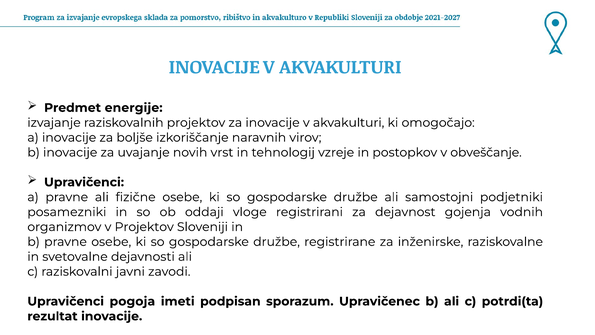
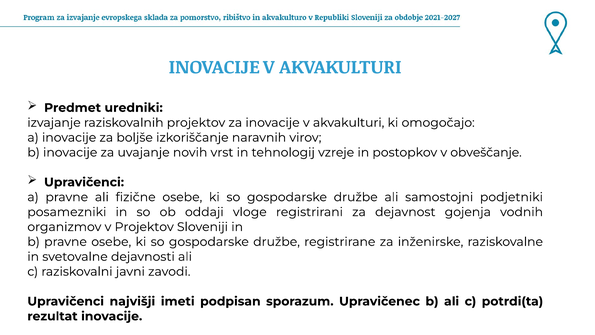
energije: energije -> uredniki
pogoja: pogoja -> najvišji
